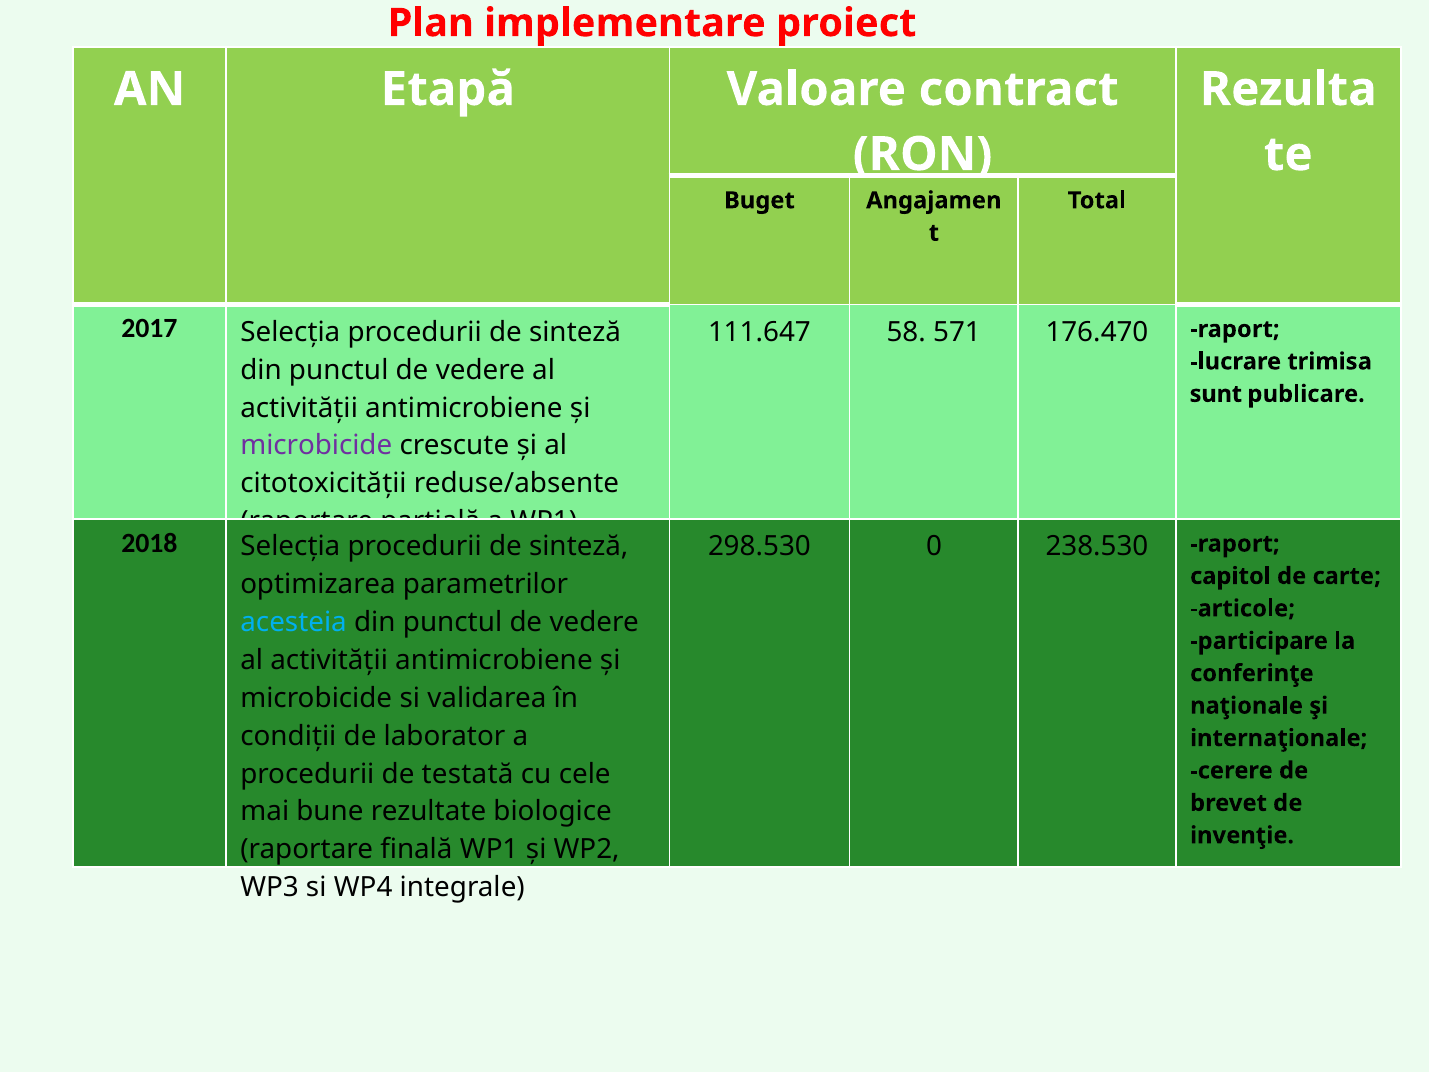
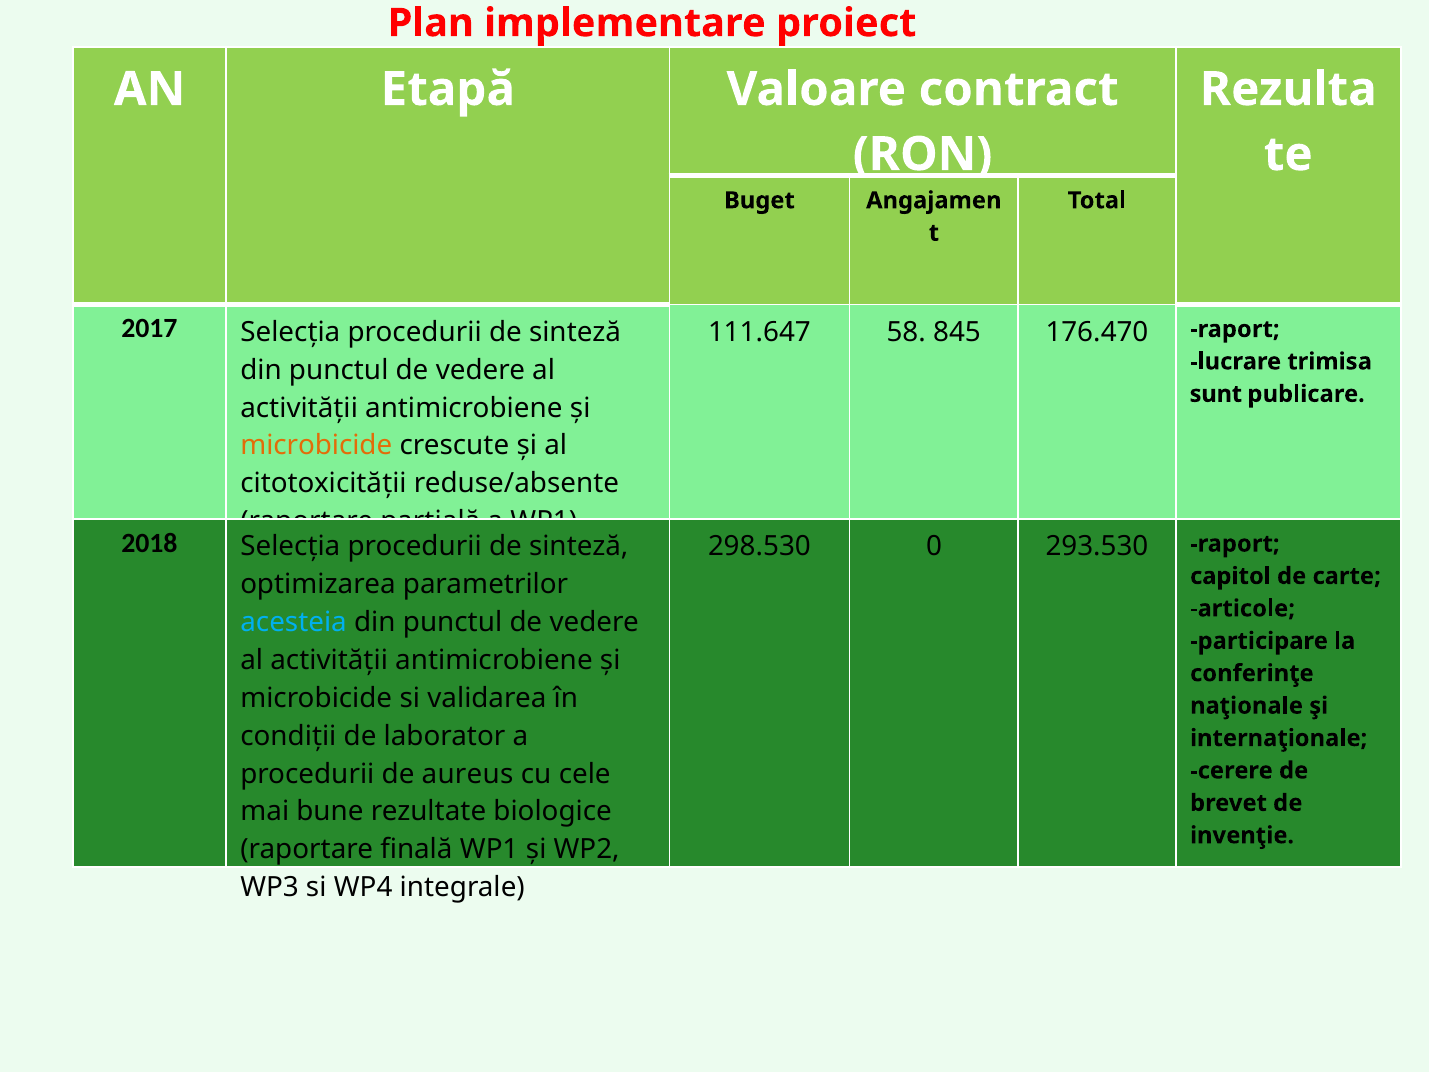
571: 571 -> 845
microbicide at (316, 446) colour: purple -> orange
238.530: 238.530 -> 293.530
testată: testată -> aureus
